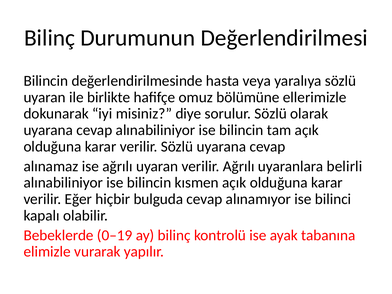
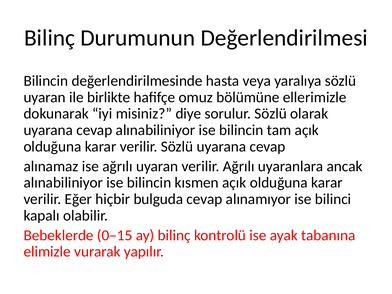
belirli: belirli -> ancak
0–19: 0–19 -> 0–15
